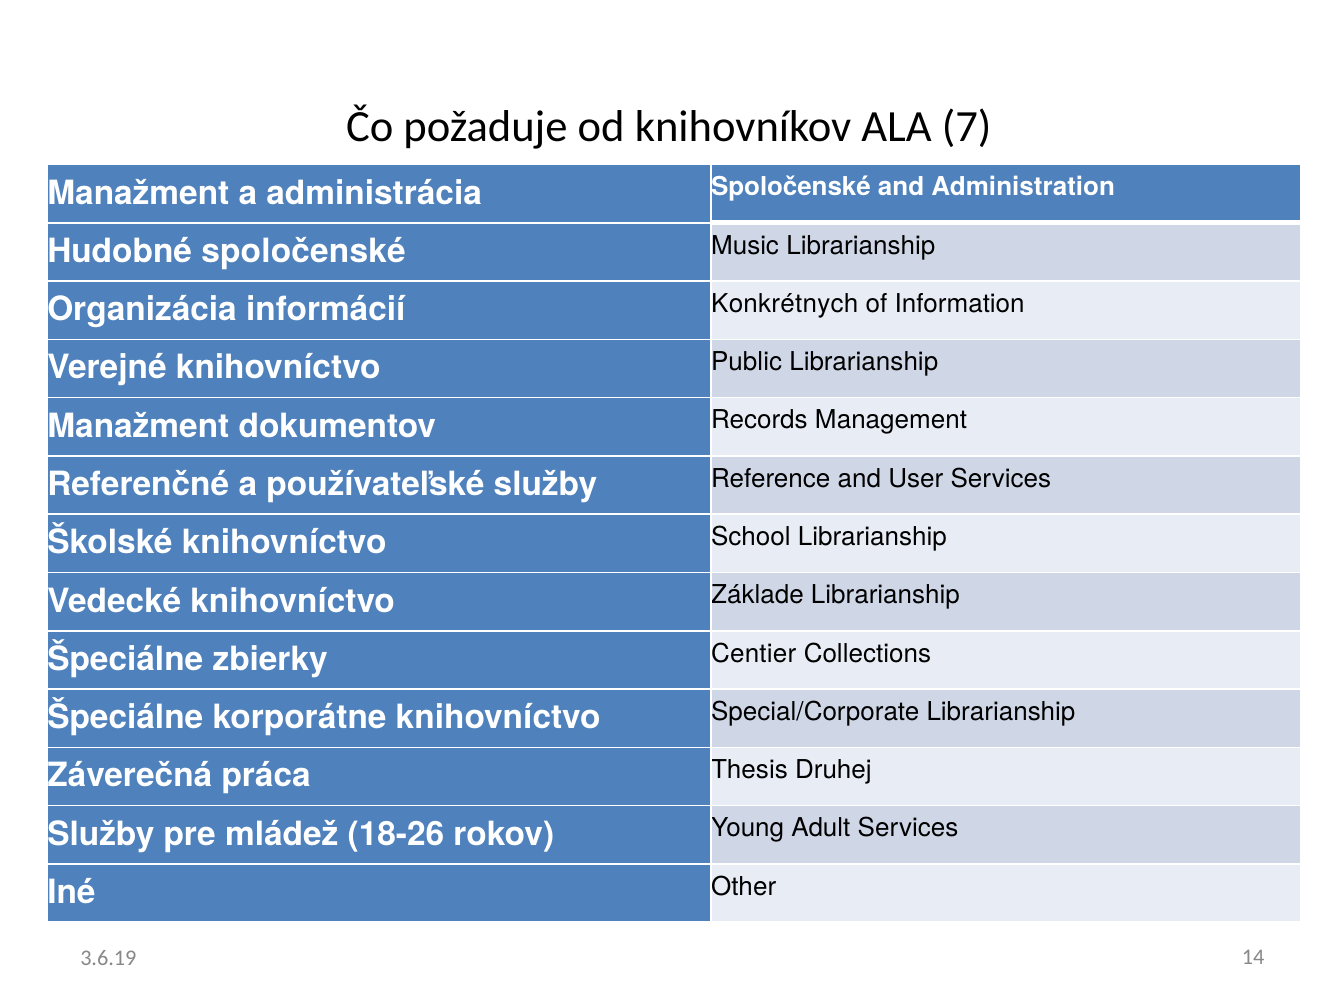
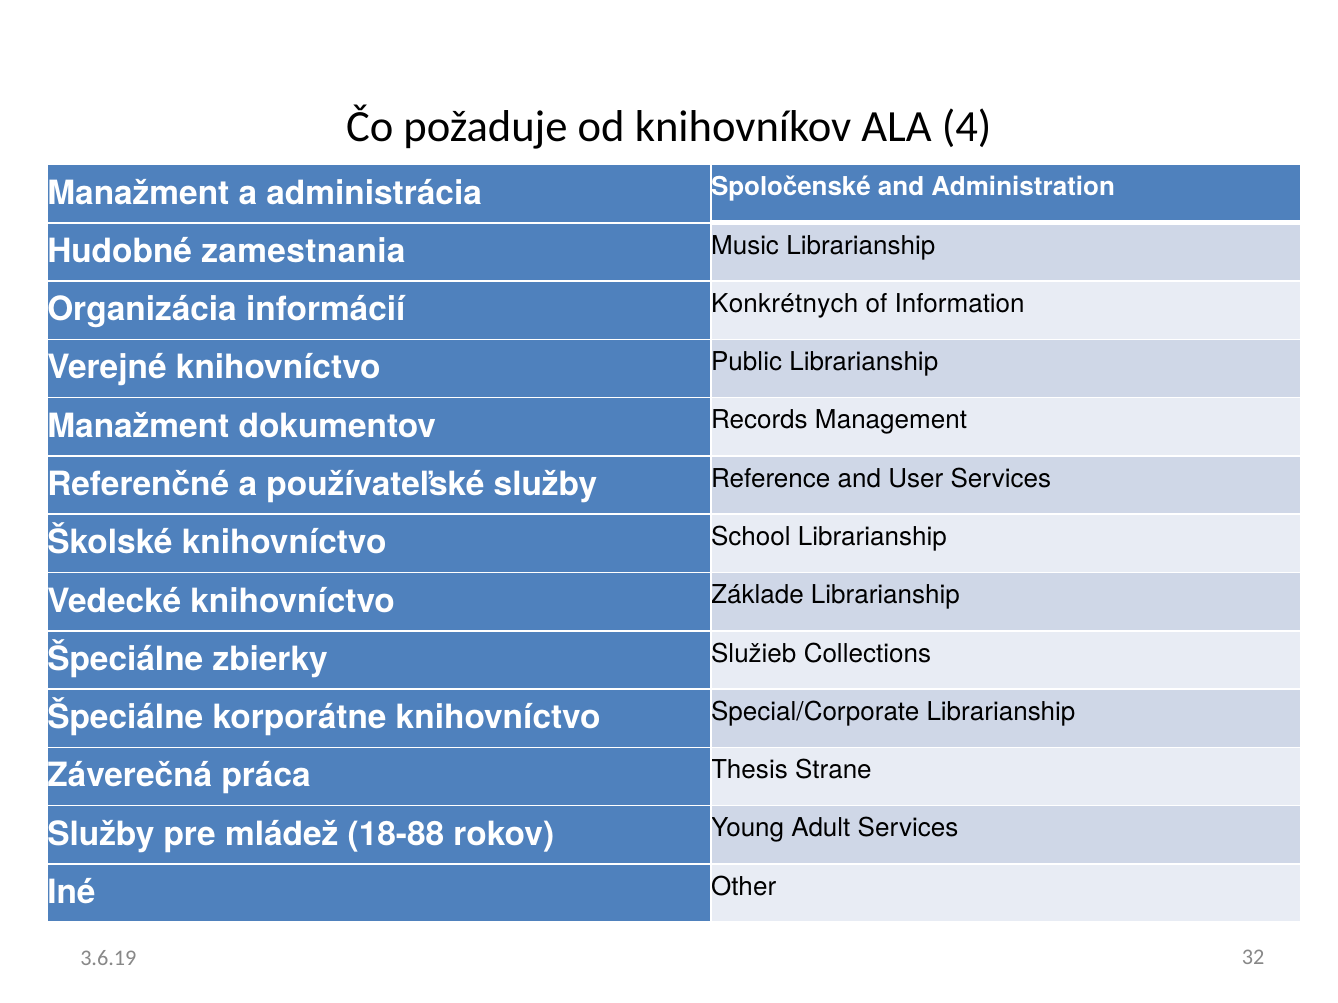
7: 7 -> 4
Hudobné spoločenské: spoločenské -> zamestnania
Centier: Centier -> Služieb
Druhej: Druhej -> Strane
18-26: 18-26 -> 18-88
14: 14 -> 32
